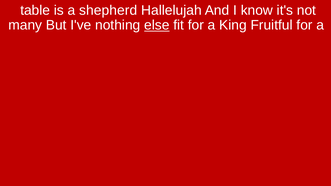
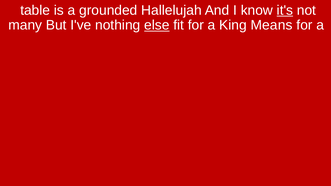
shepherd: shepherd -> grounded
it's underline: none -> present
Fruitful: Fruitful -> Means
